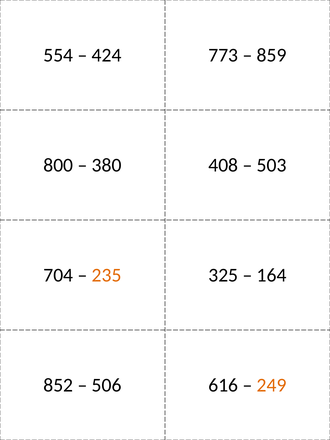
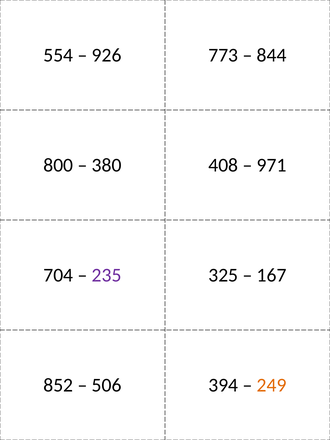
424: 424 -> 926
859: 859 -> 844
503: 503 -> 971
235 colour: orange -> purple
164: 164 -> 167
616: 616 -> 394
